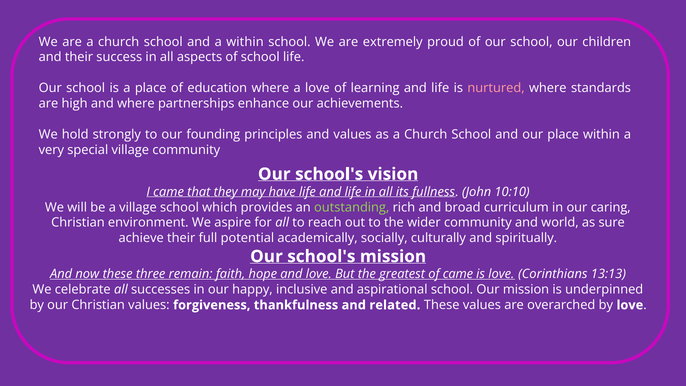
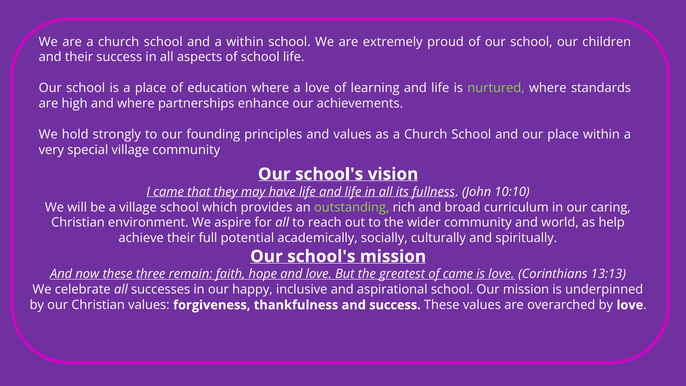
nurtured colour: pink -> light green
sure: sure -> help
and related: related -> success
